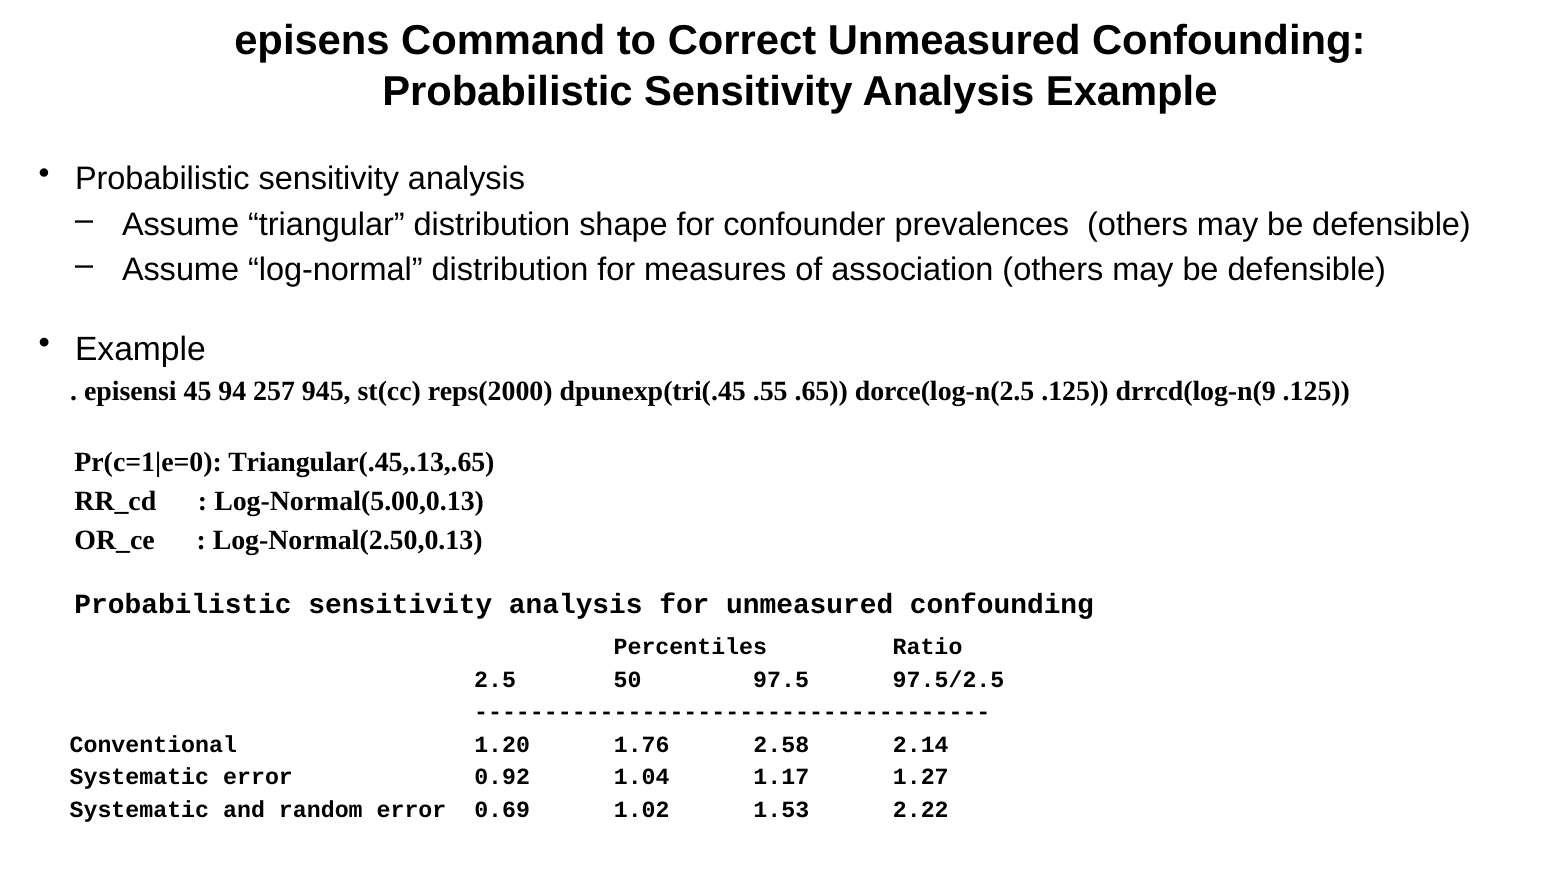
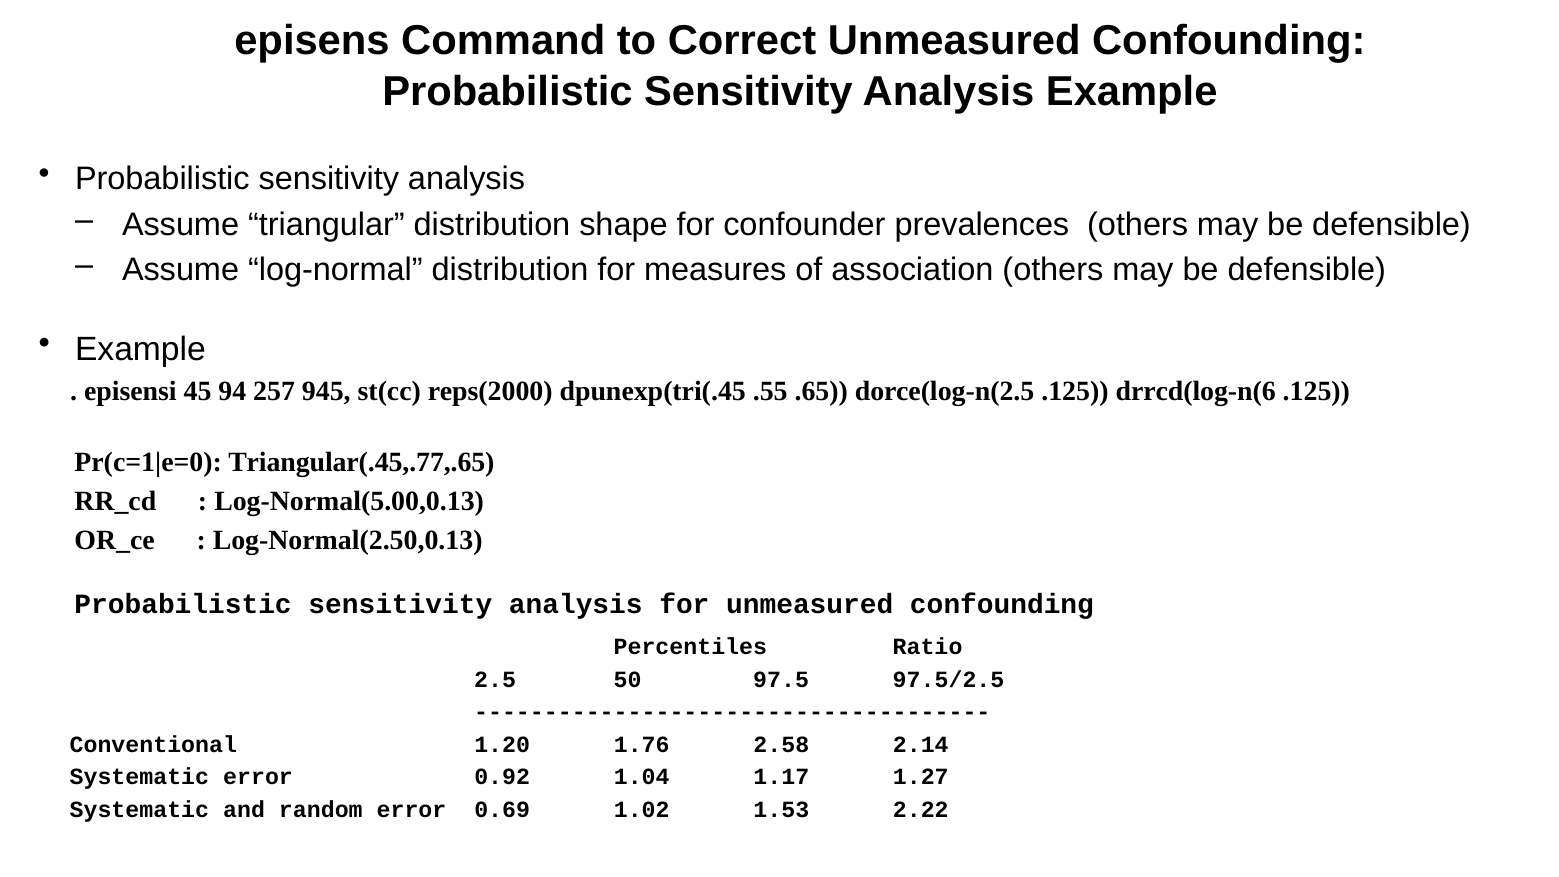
drrcd(log-n(9: drrcd(log-n(9 -> drrcd(log-n(6
Triangular(.45,.13,.65: Triangular(.45,.13,.65 -> Triangular(.45,.77,.65
